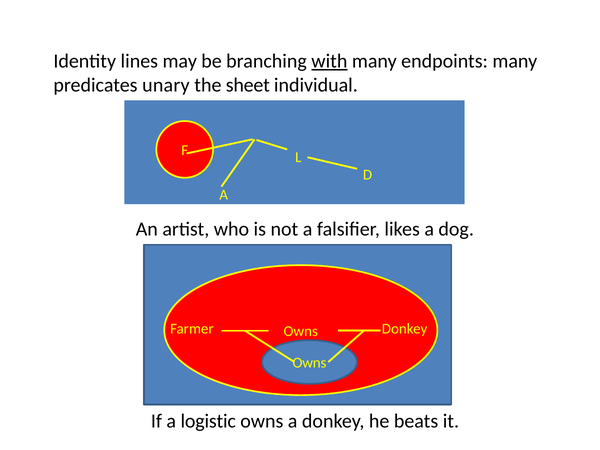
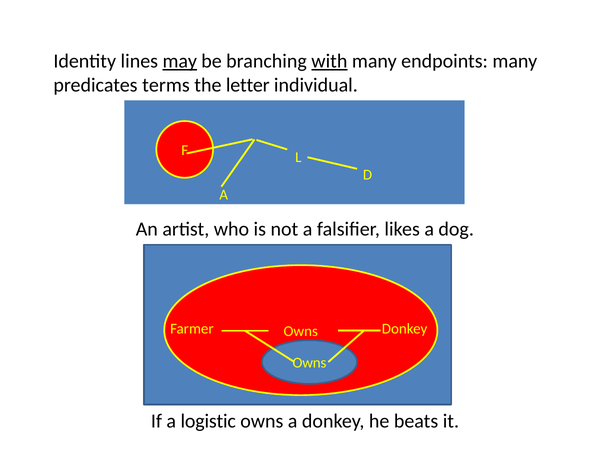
may underline: none -> present
unary: unary -> terms
sheet: sheet -> letter
